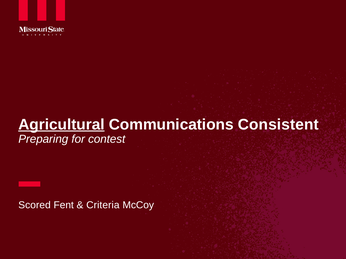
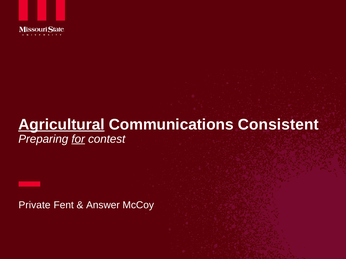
for underline: none -> present
Scored: Scored -> Private
Criteria: Criteria -> Answer
